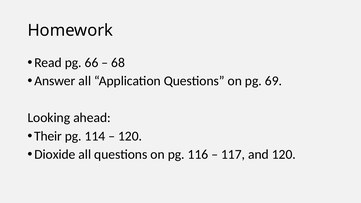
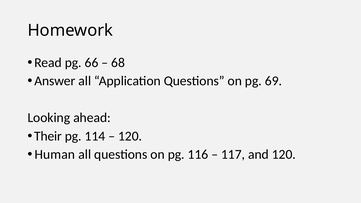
Dioxide: Dioxide -> Human
